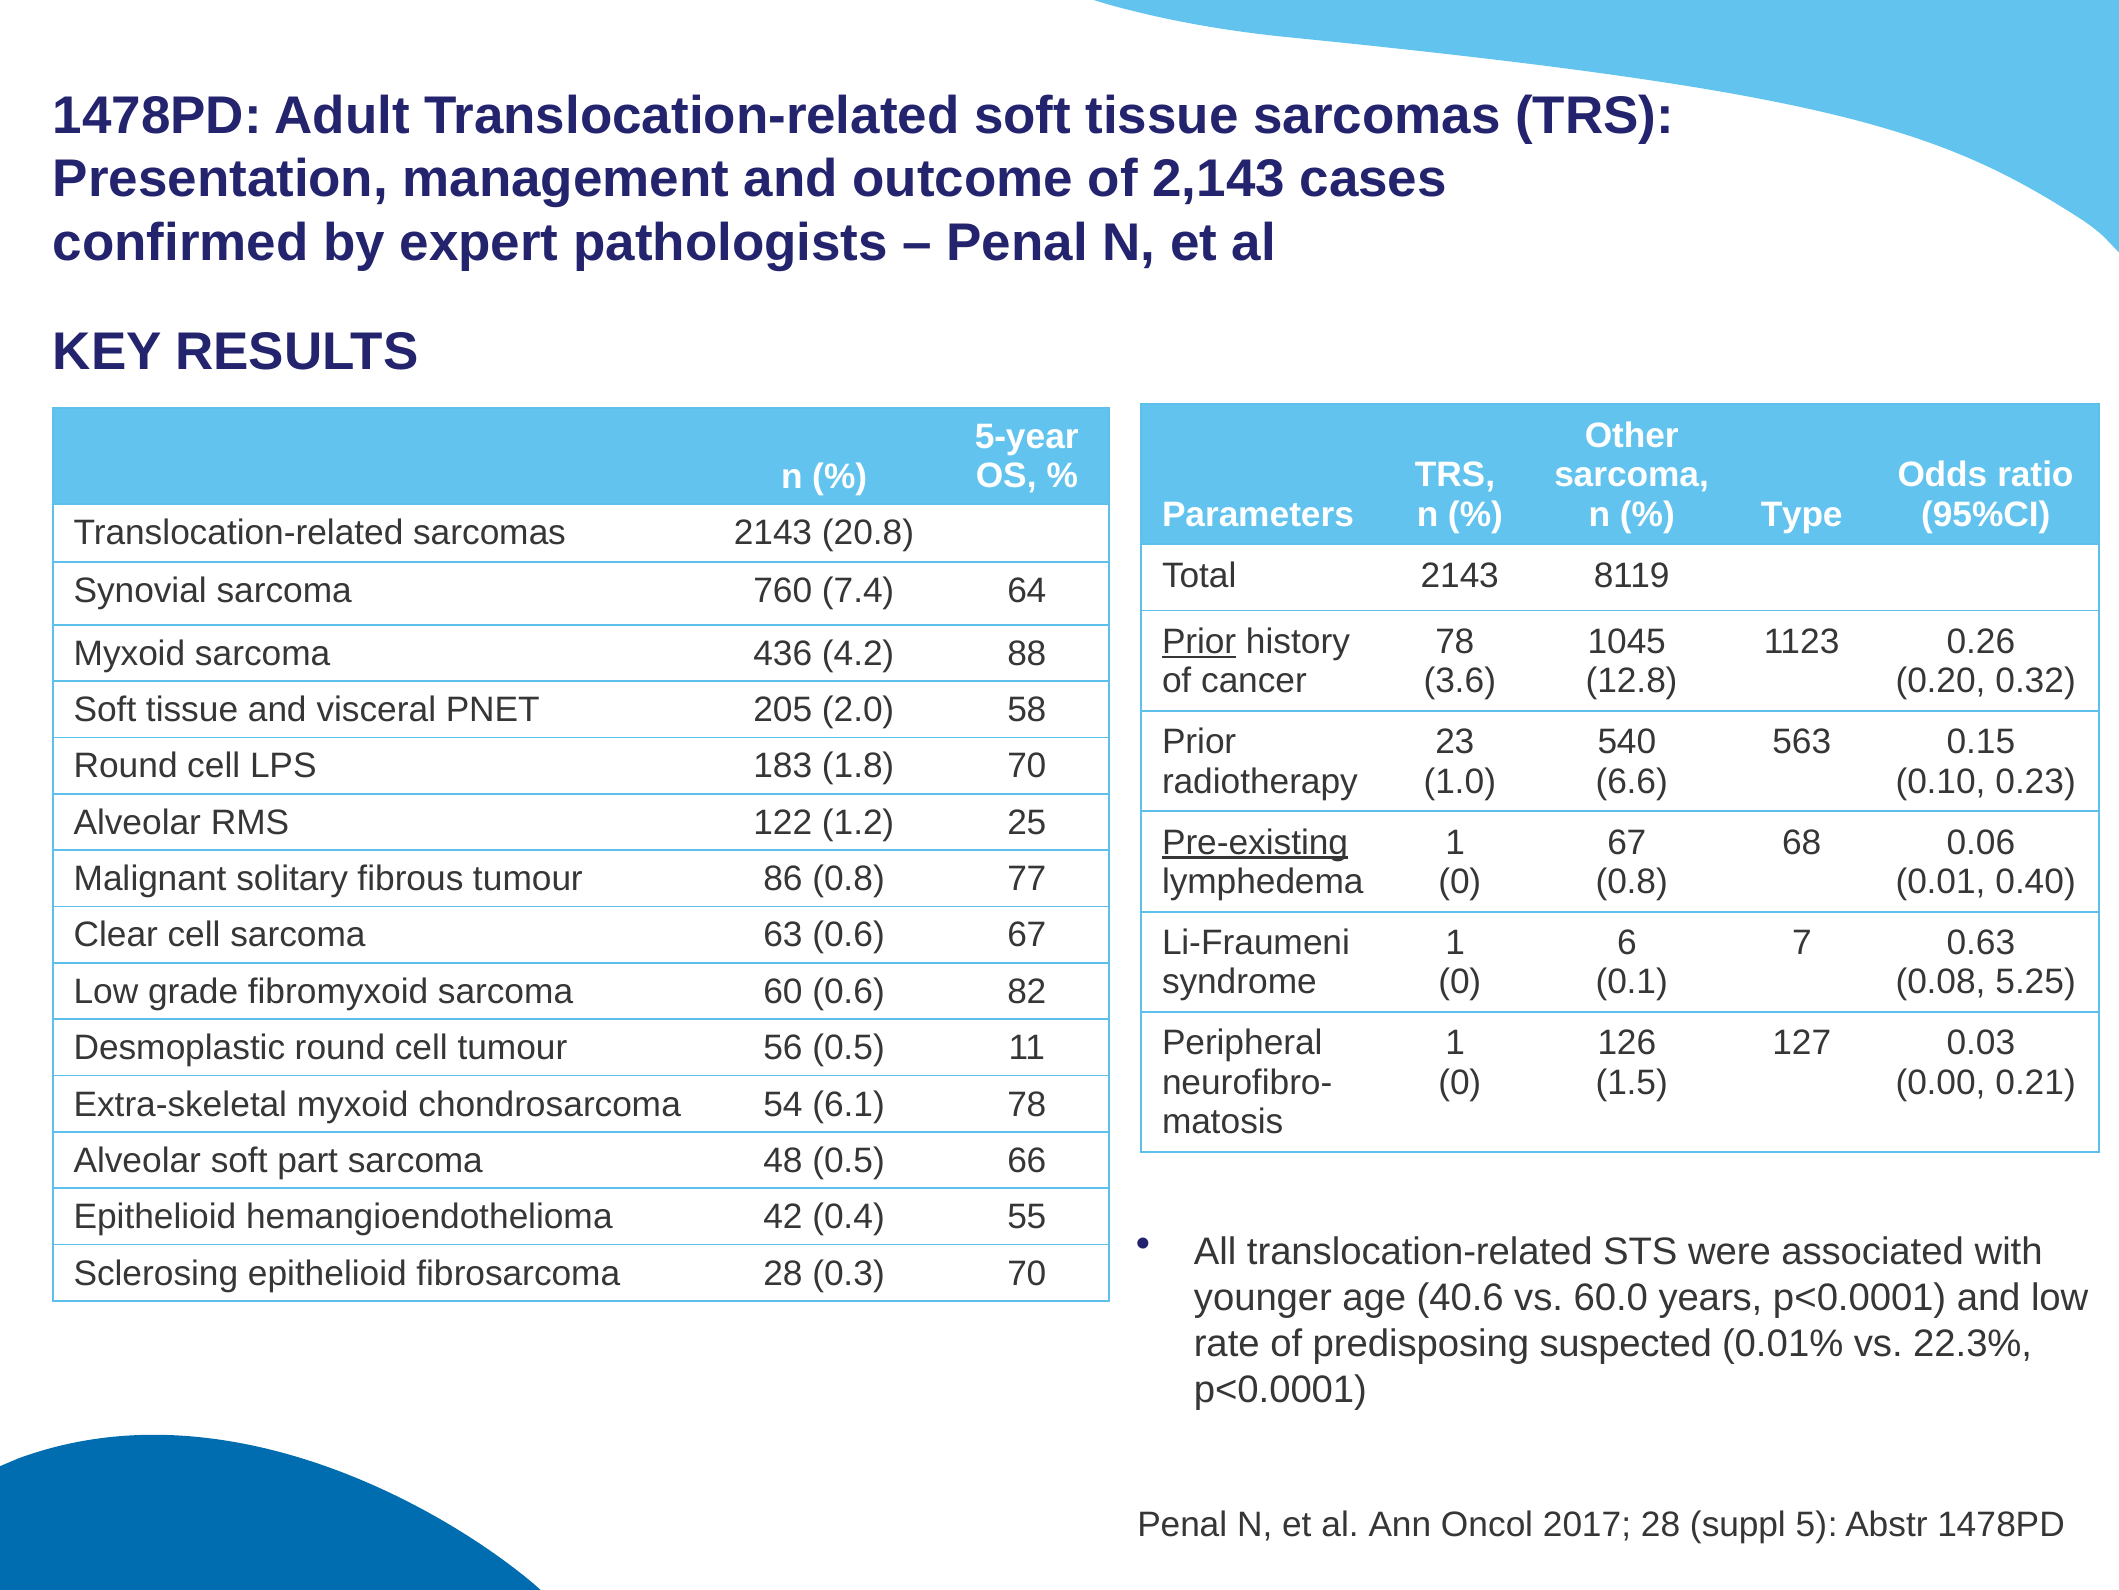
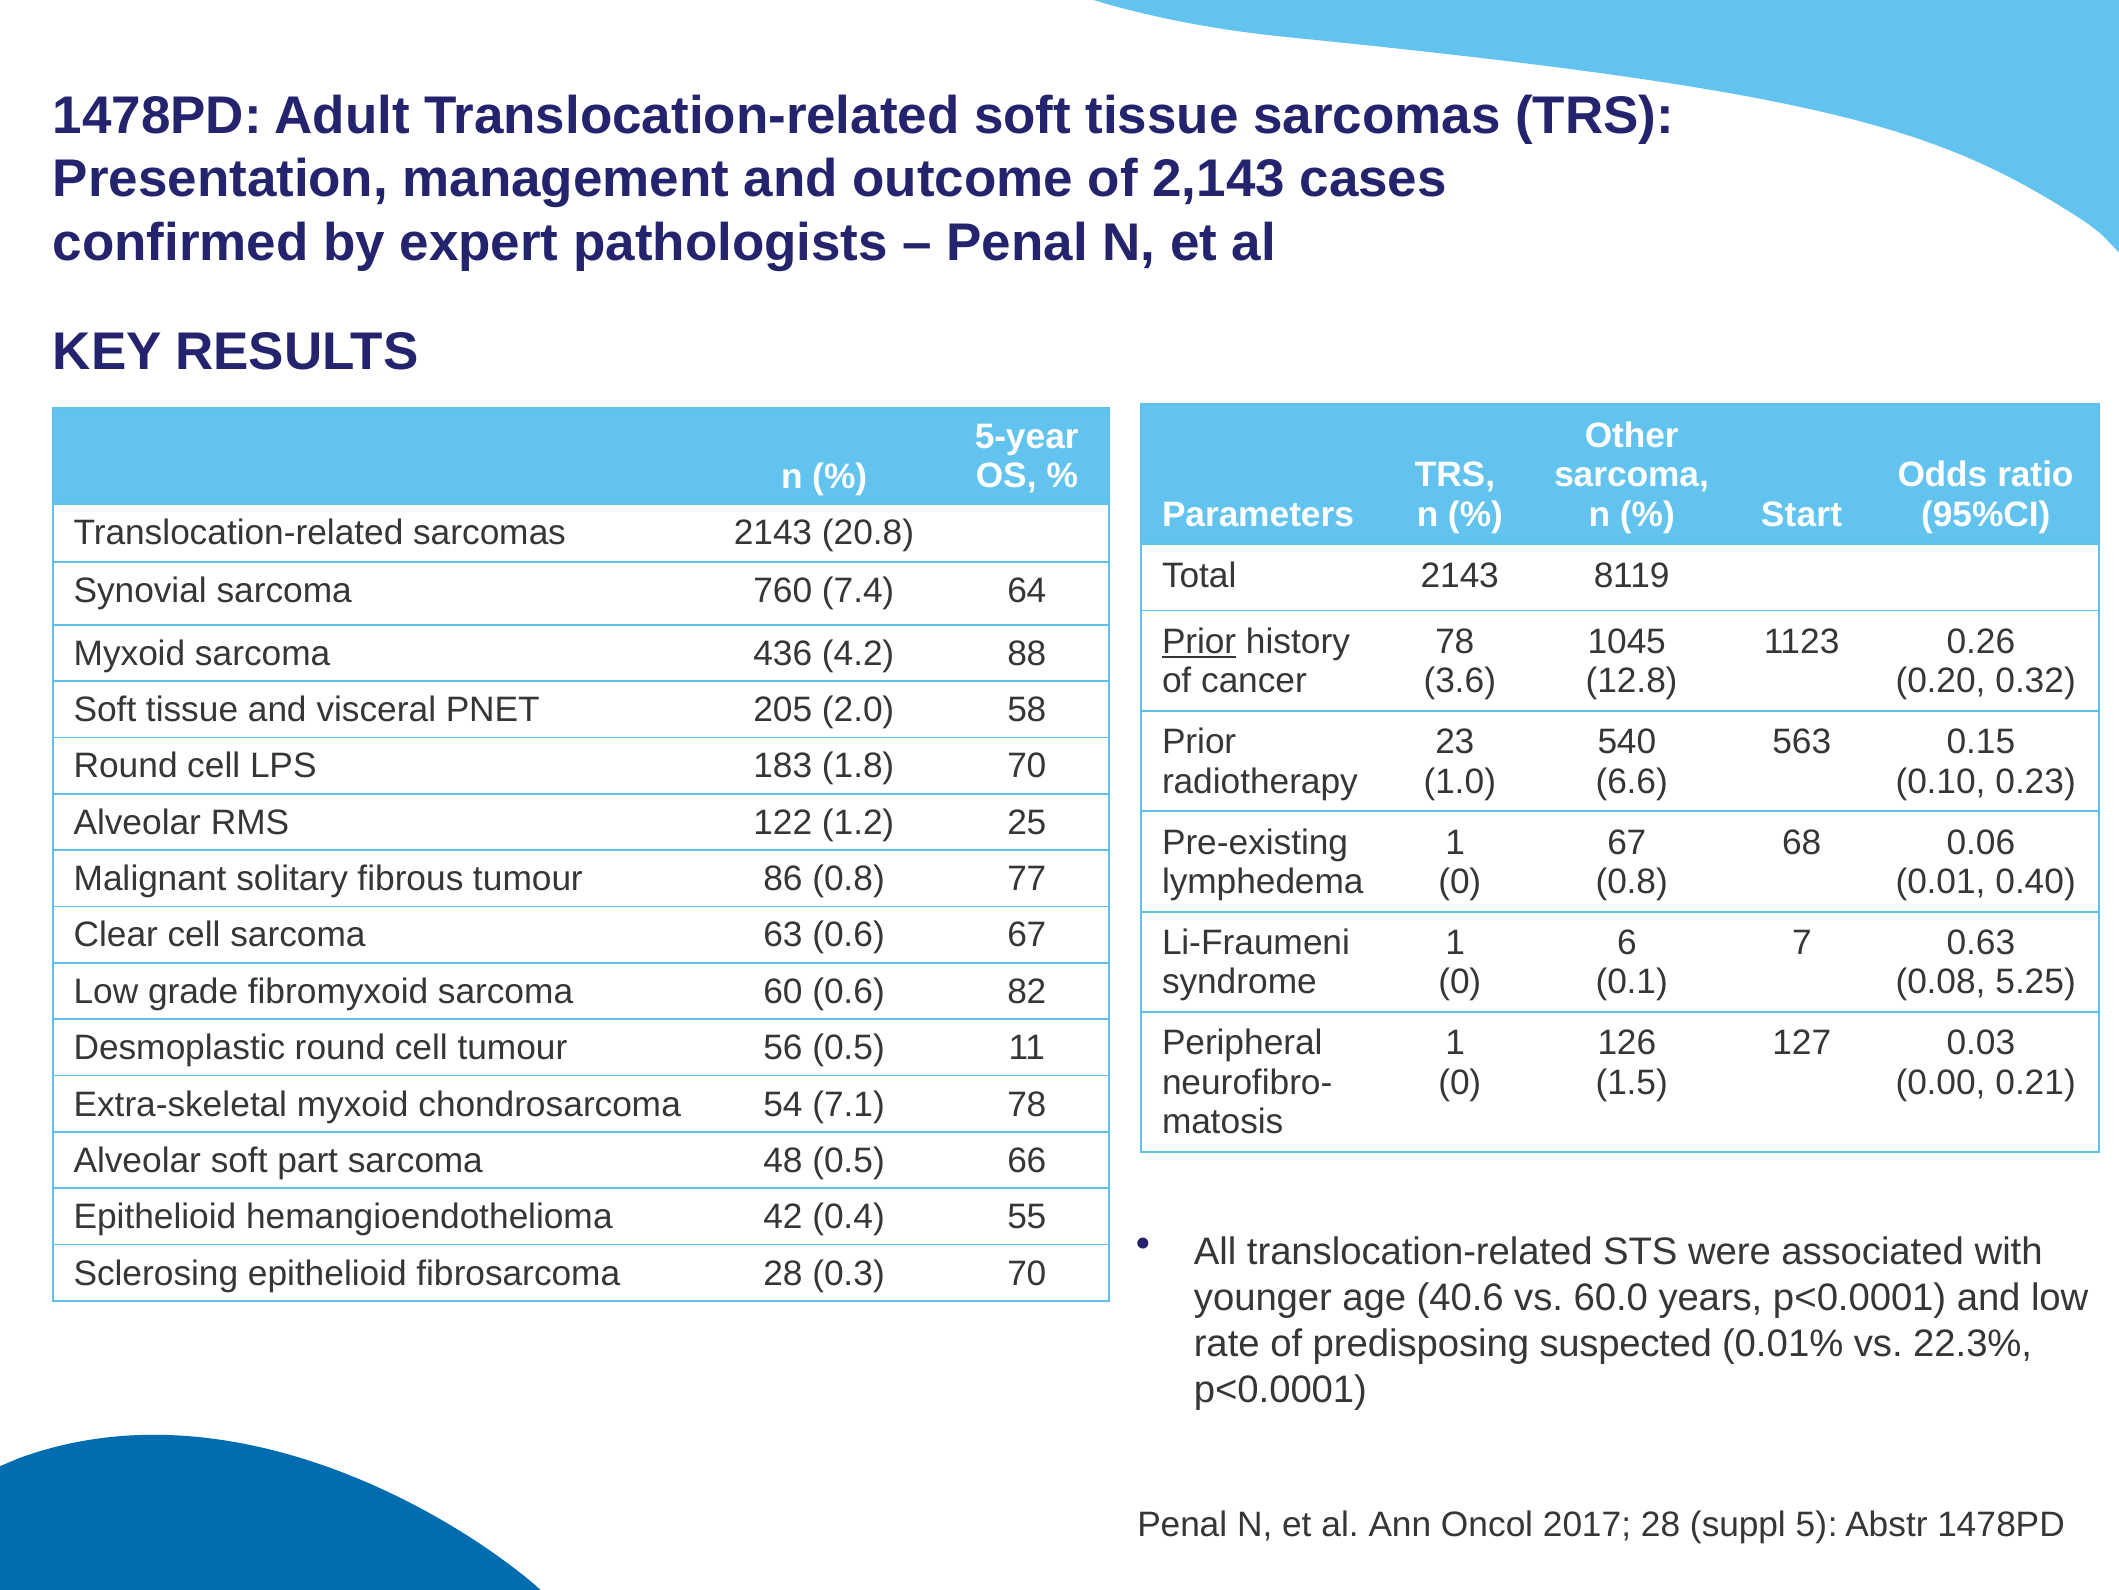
Type: Type -> Start
Pre-existing underline: present -> none
6.1: 6.1 -> 7.1
